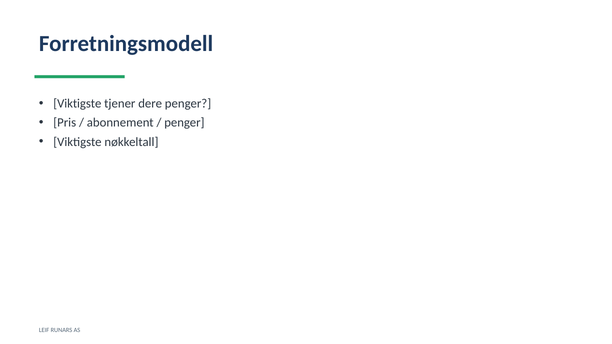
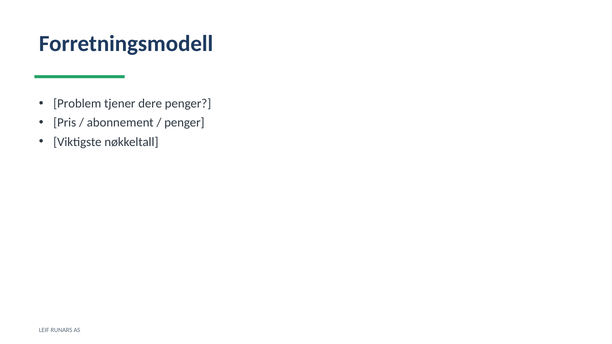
Viktigste at (77, 104): Viktigste -> Problem
